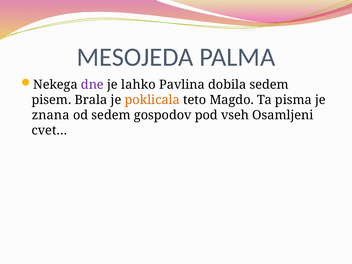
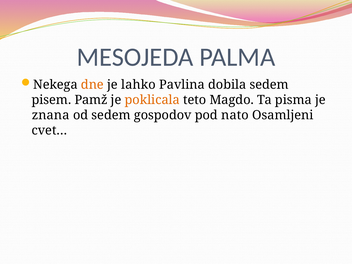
dne colour: purple -> orange
Brala: Brala -> Pamž
vseh: vseh -> nato
